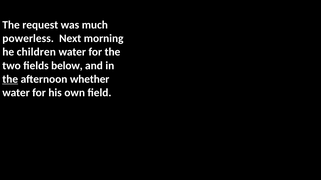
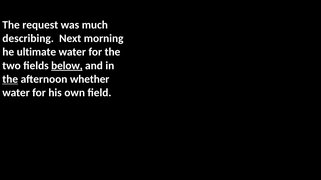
powerless: powerless -> describing
children: children -> ultimate
below underline: none -> present
